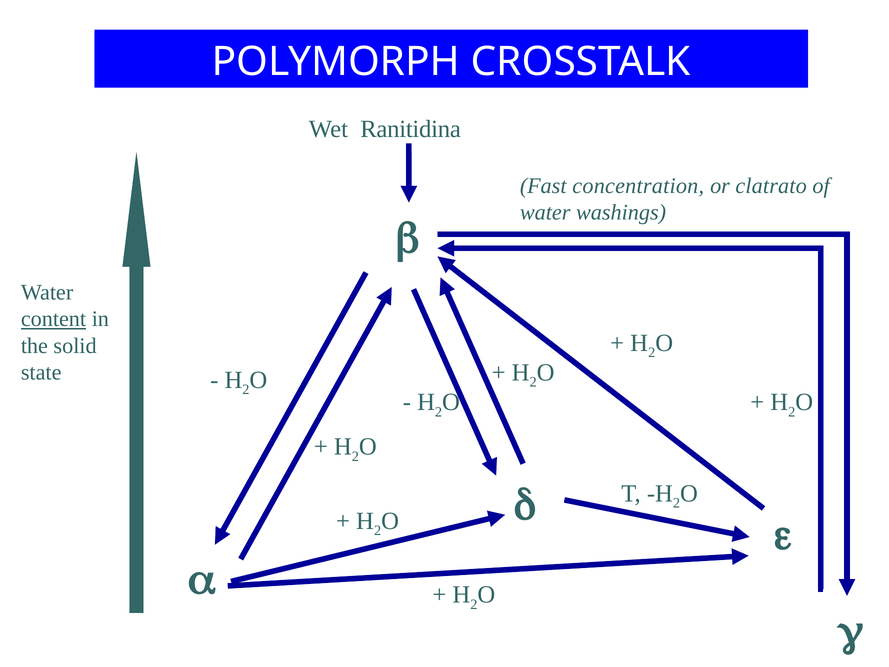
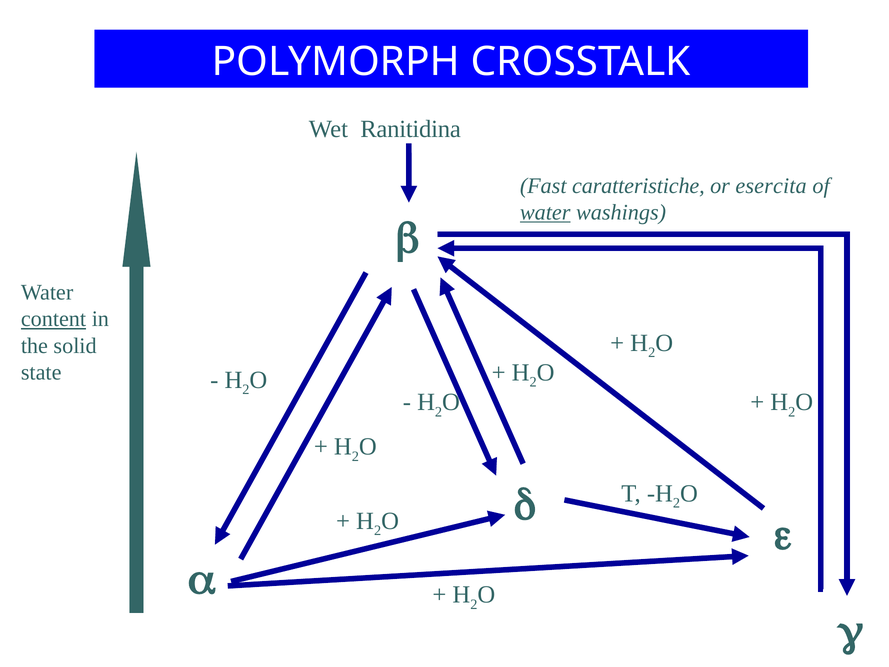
concentration: concentration -> caratteristiche
clatrato: clatrato -> esercita
water at (545, 212) underline: none -> present
